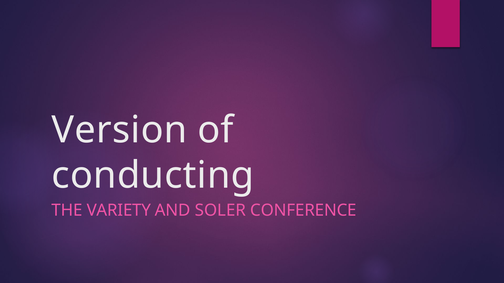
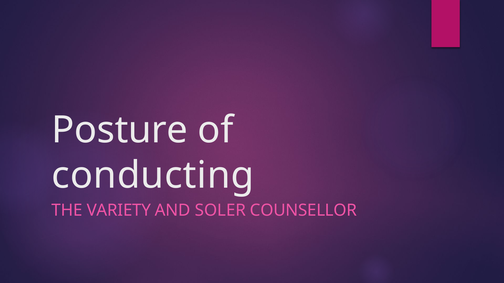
Version: Version -> Posture
CONFERENCE: CONFERENCE -> COUNSELLOR
